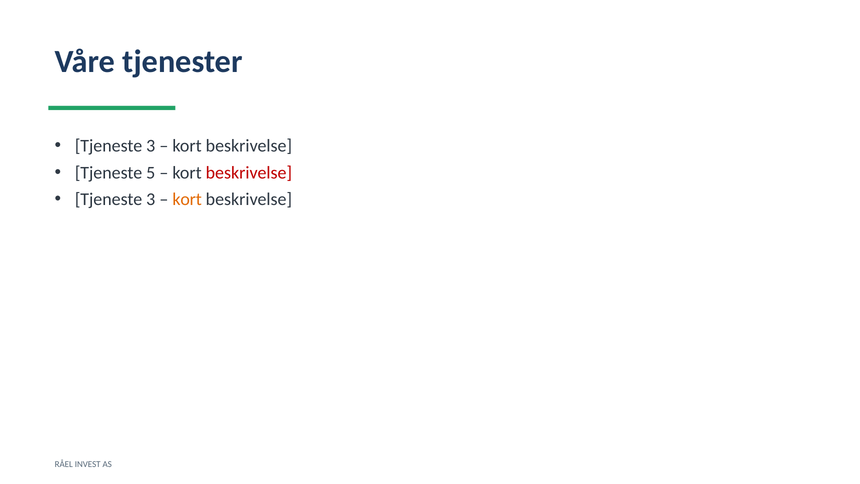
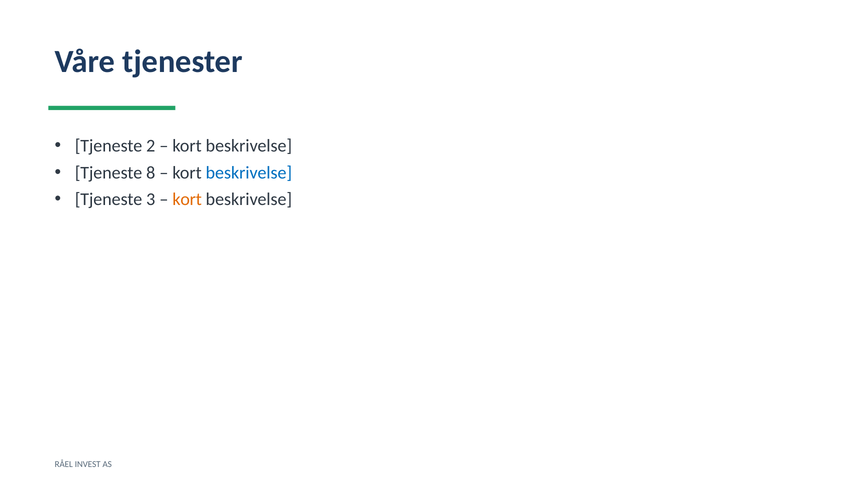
3 at (151, 146): 3 -> 2
5: 5 -> 8
beskrivelse at (249, 173) colour: red -> blue
